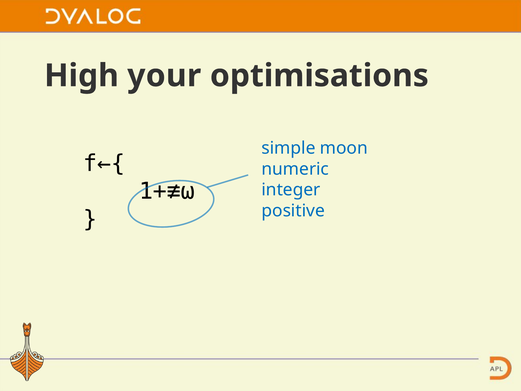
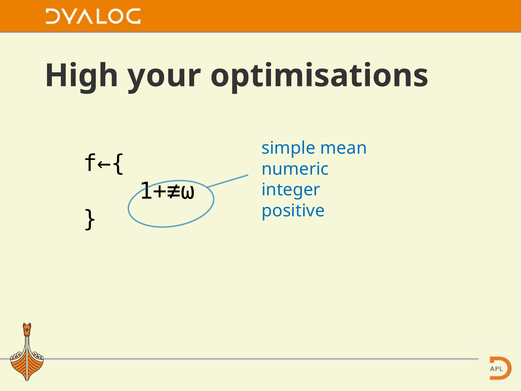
moon: moon -> mean
